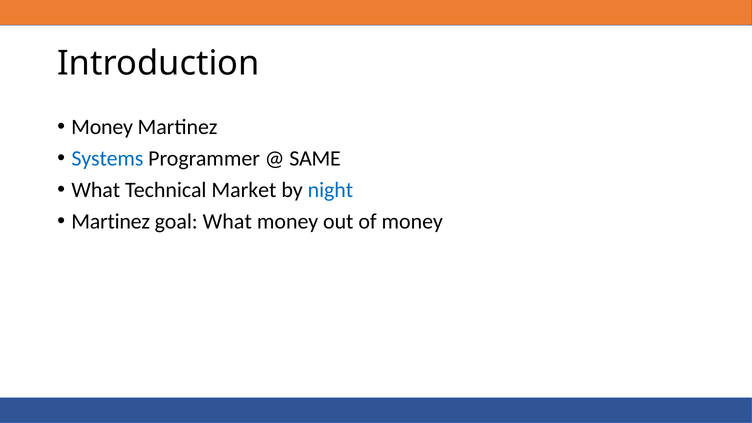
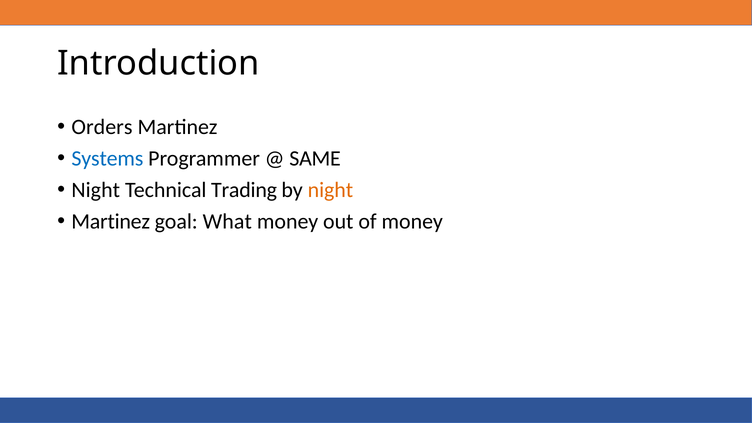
Money at (102, 127): Money -> Orders
What at (96, 190): What -> Night
Market: Market -> Trading
night at (330, 190) colour: blue -> orange
